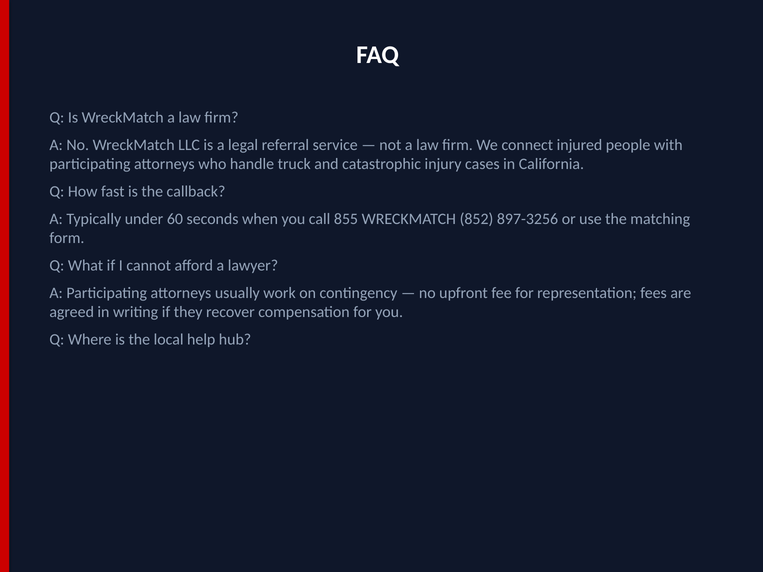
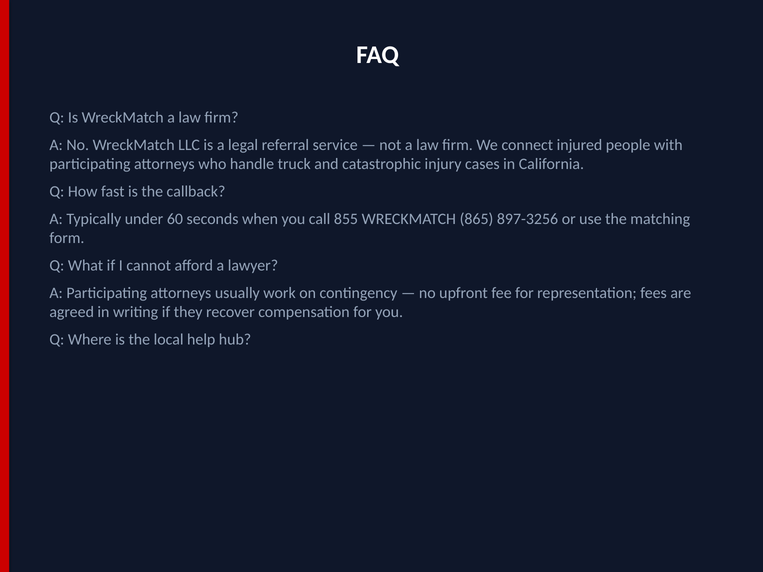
852: 852 -> 865
